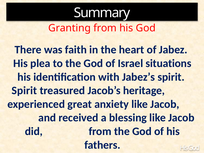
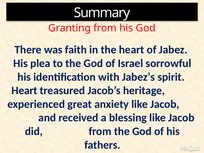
situations: situations -> sorrowful
Spirit at (24, 91): Spirit -> Heart
